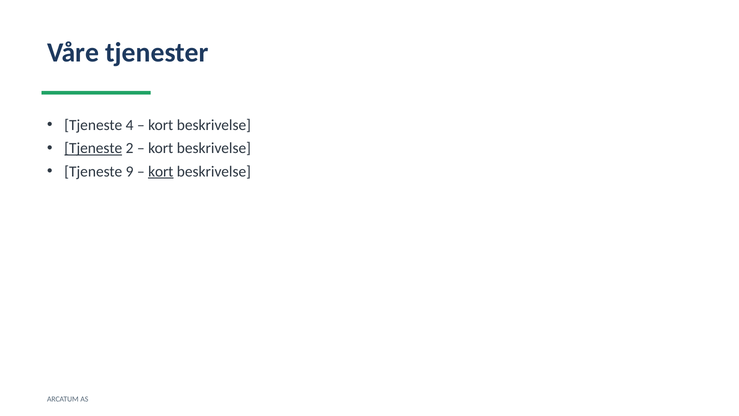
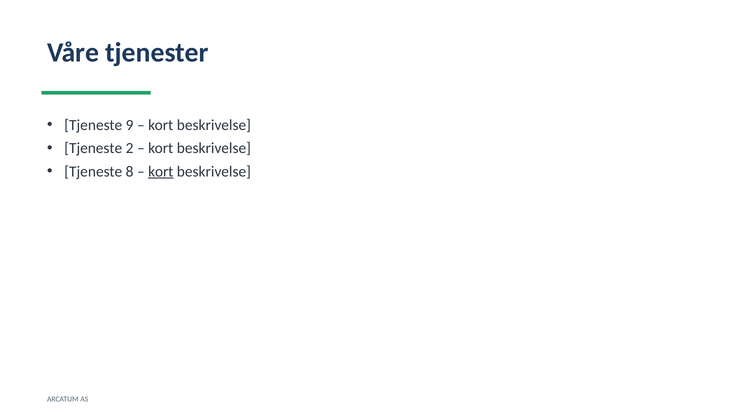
4: 4 -> 9
Tjeneste at (93, 148) underline: present -> none
9: 9 -> 8
